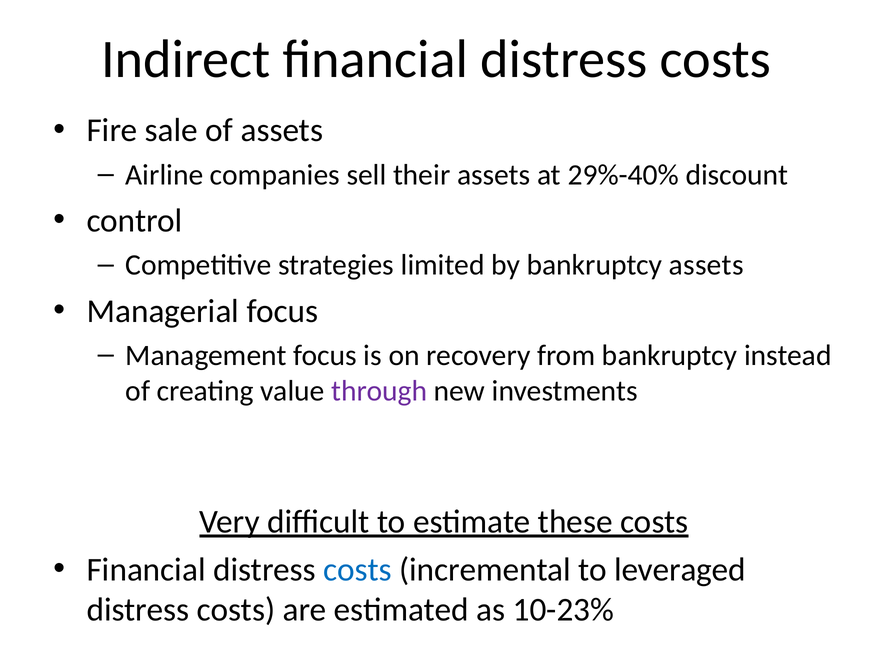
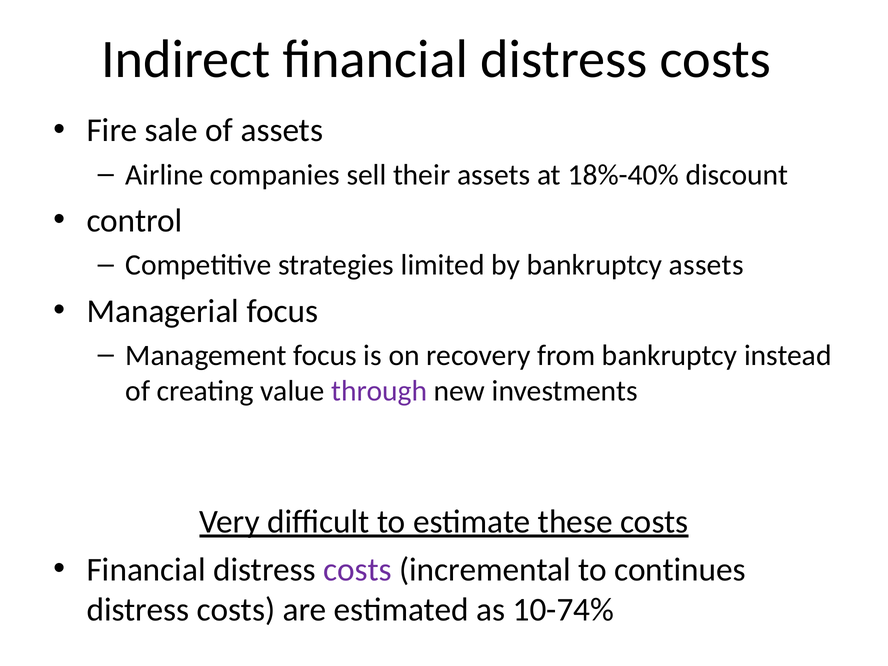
29%-40%: 29%-40% -> 18%-40%
costs at (358, 570) colour: blue -> purple
leveraged: leveraged -> continues
10-23%: 10-23% -> 10-74%
